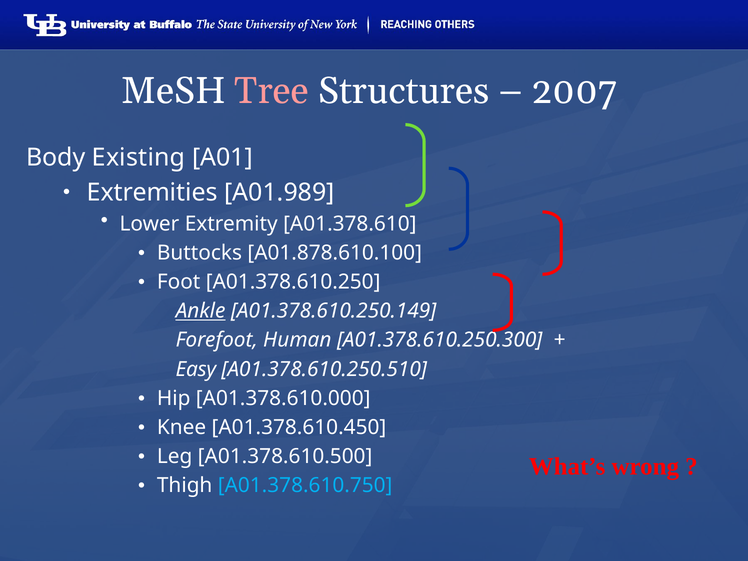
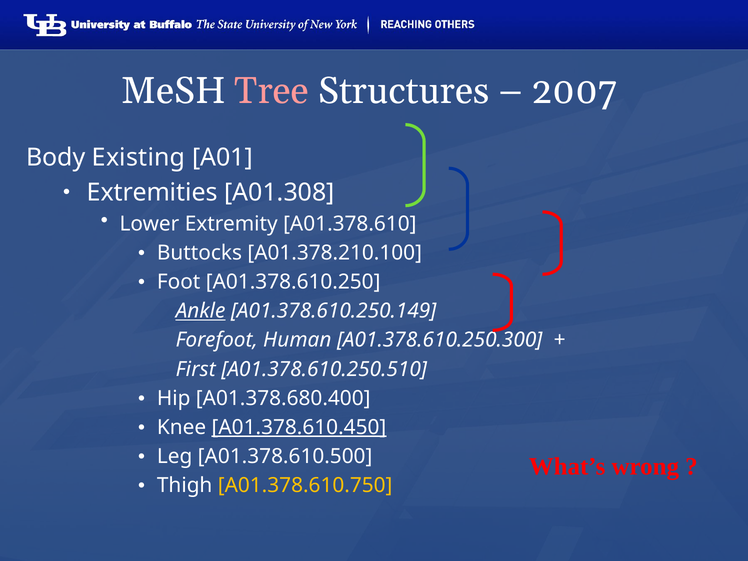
A01.989: A01.989 -> A01.308
A01.878.610.100: A01.878.610.100 -> A01.378.210.100
Easy: Easy -> First
A01.378.610.000: A01.378.610.000 -> A01.378.680.400
A01.378.610.450 underline: none -> present
A01.378.610.750 colour: light blue -> yellow
